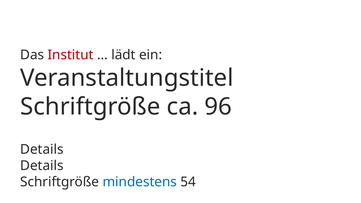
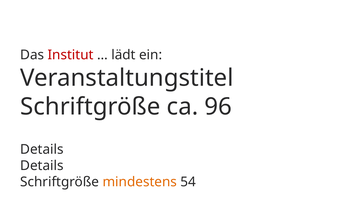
mindestens colour: blue -> orange
